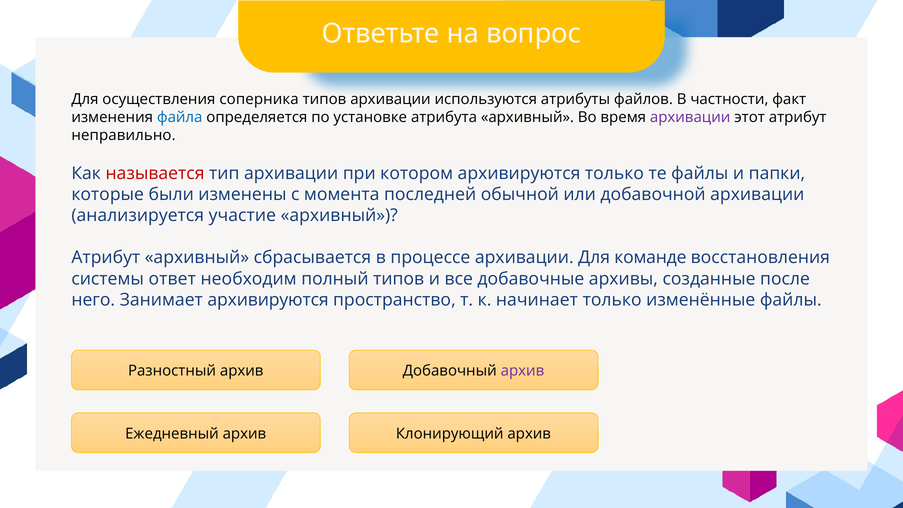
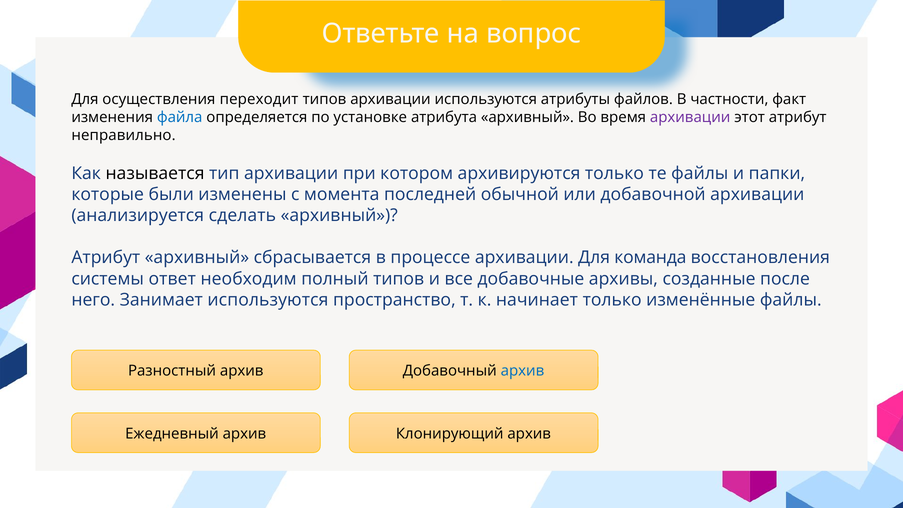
соперника: соперника -> переходит
называется colour: red -> black
участие: участие -> сделать
команде: команде -> команда
Занимает архивируются: архивируются -> используются
архив at (522, 371) colour: purple -> blue
